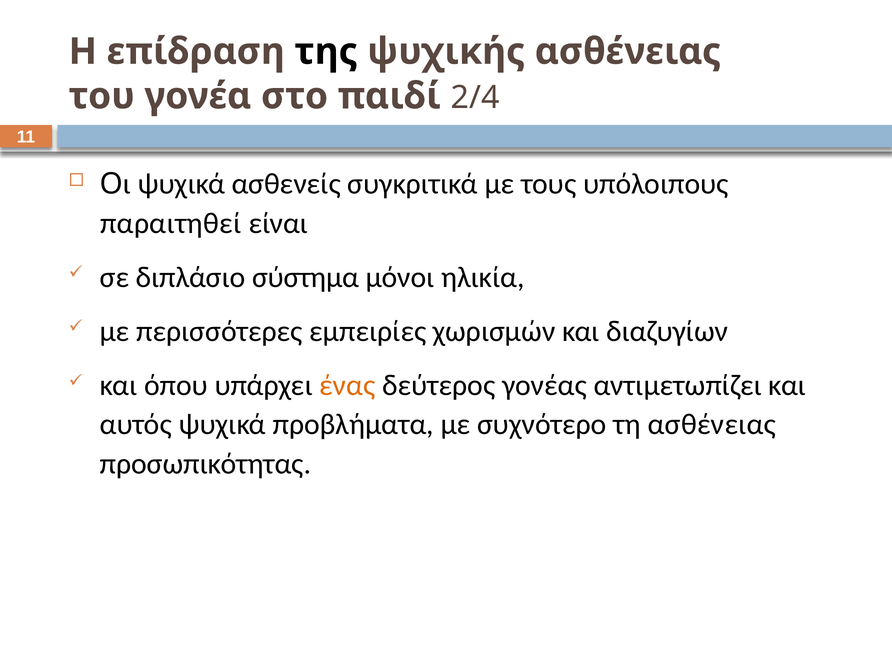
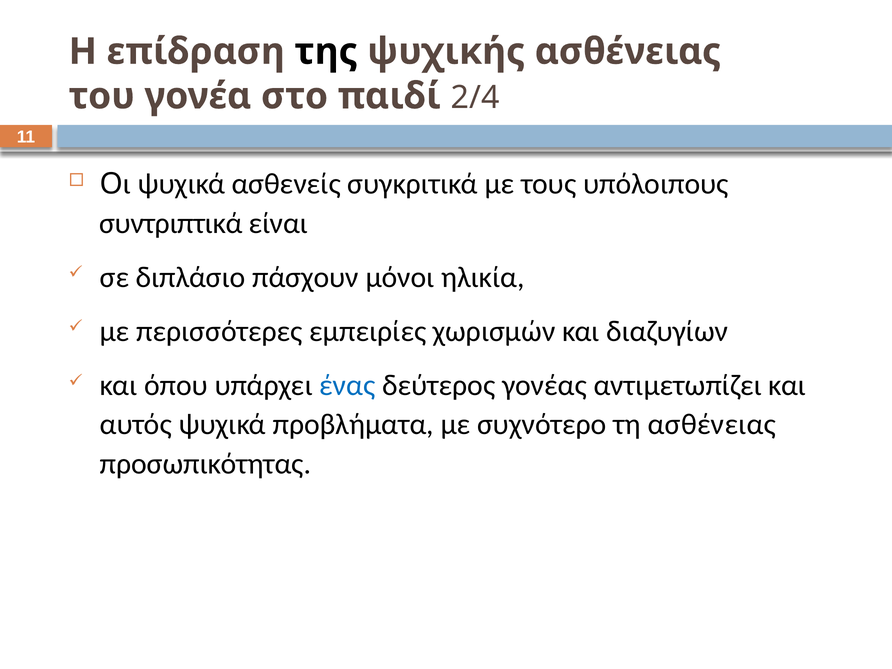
παραιτηθεί: παραιτηθεί -> συντριπτικά
σύστημα: σύστημα -> πάσχουν
ένας colour: orange -> blue
